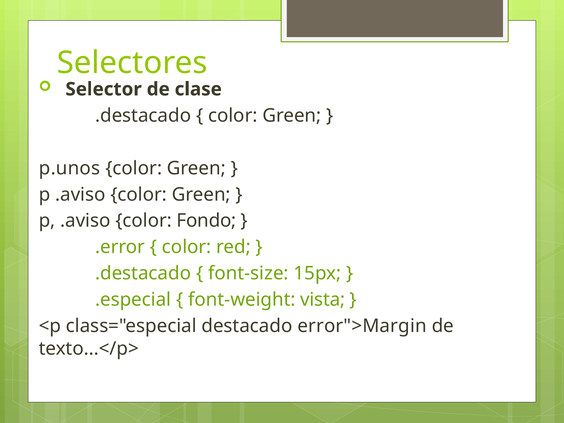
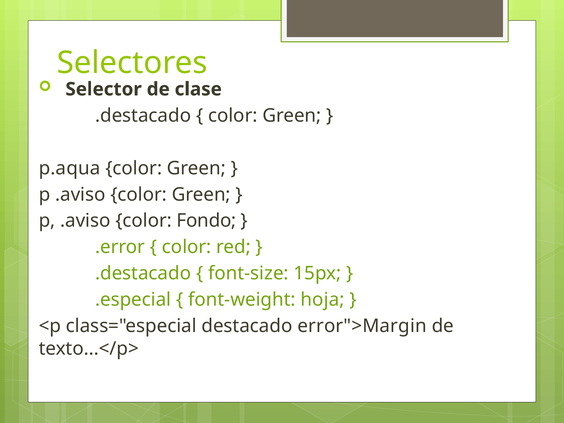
p.unos: p.unos -> p.aqua
vista: vista -> hoja
